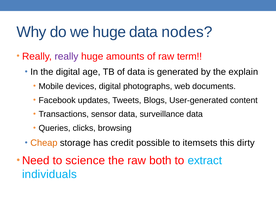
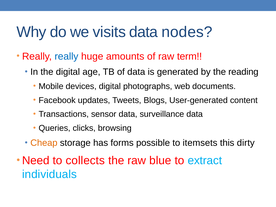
we huge: huge -> visits
really at (66, 56) colour: purple -> blue
explain: explain -> reading
credit: credit -> forms
science: science -> collects
both: both -> blue
